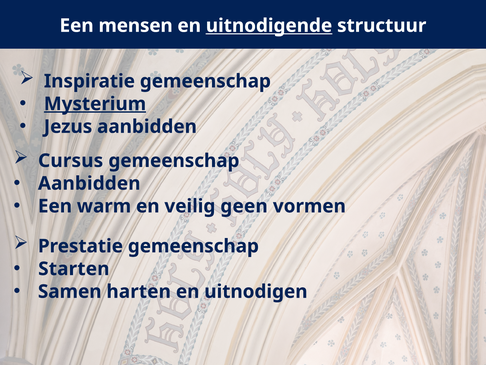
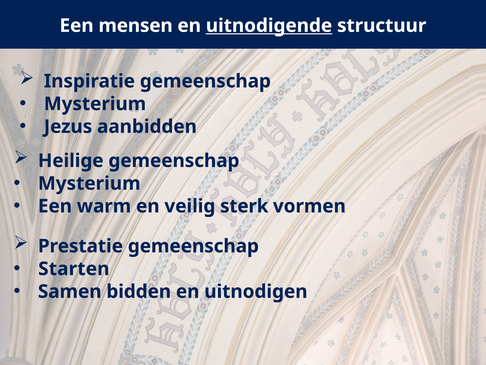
Mysterium at (95, 104) underline: present -> none
Cursus: Cursus -> Heilige
Aanbidden at (89, 183): Aanbidden -> Mysterium
geen: geen -> sterk
harten: harten -> bidden
